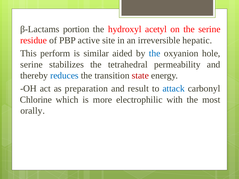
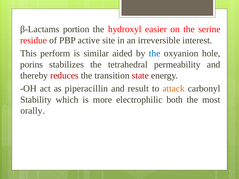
acetyl: acetyl -> easier
hepatic: hepatic -> interest
serine at (31, 65): serine -> porins
reduces colour: blue -> red
preparation: preparation -> piperacillin
attack colour: blue -> orange
Chlorine: Chlorine -> Stability
with: with -> both
